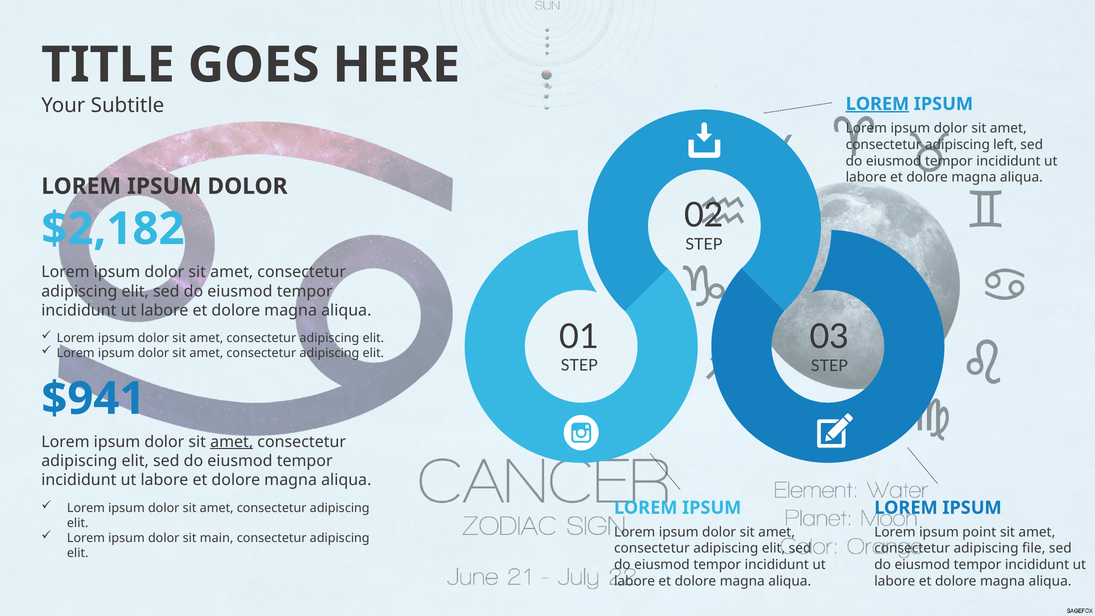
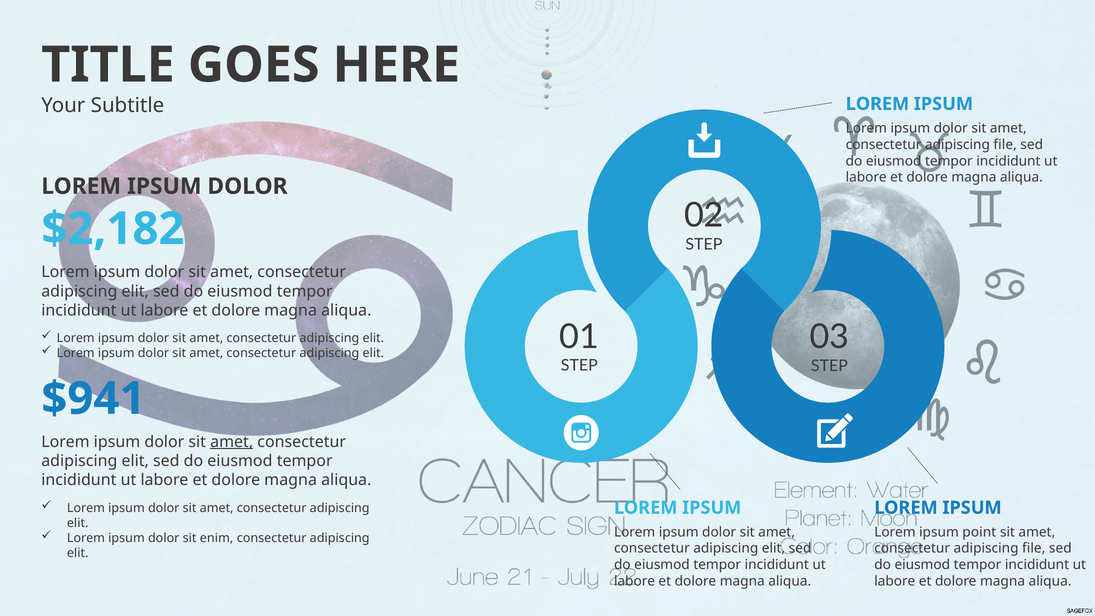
LOREM at (877, 104) underline: present -> none
left at (1005, 145): left -> file
main: main -> enim
